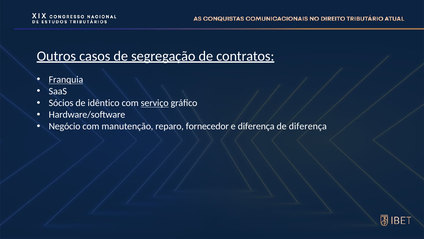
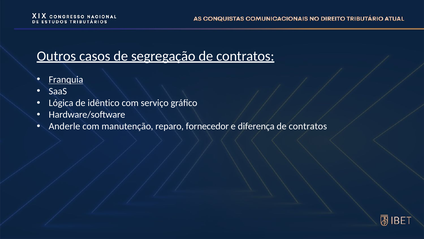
Sócios: Sócios -> Lógica
serviço underline: present -> none
Negócio: Negócio -> Anderle
diferença at (308, 126): diferença -> contratos
